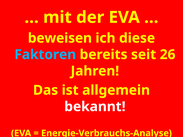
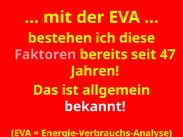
beweisen: beweisen -> bestehen
Faktoren colour: light blue -> pink
26: 26 -> 47
